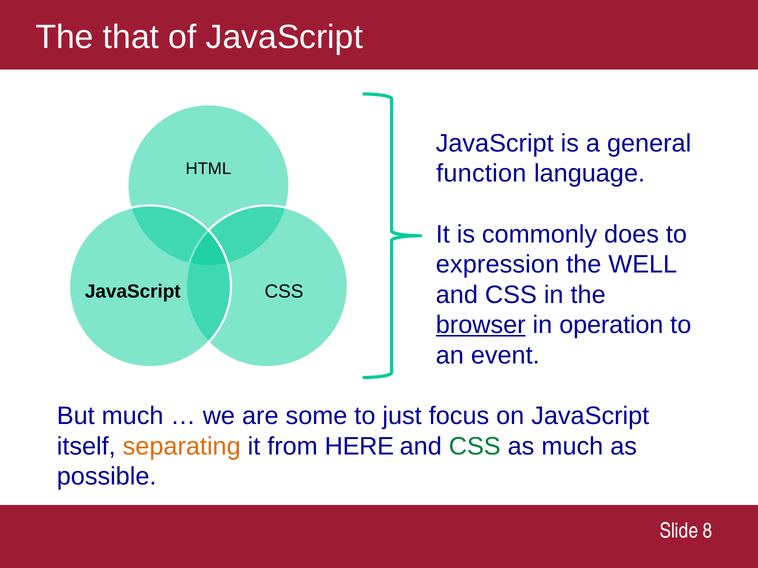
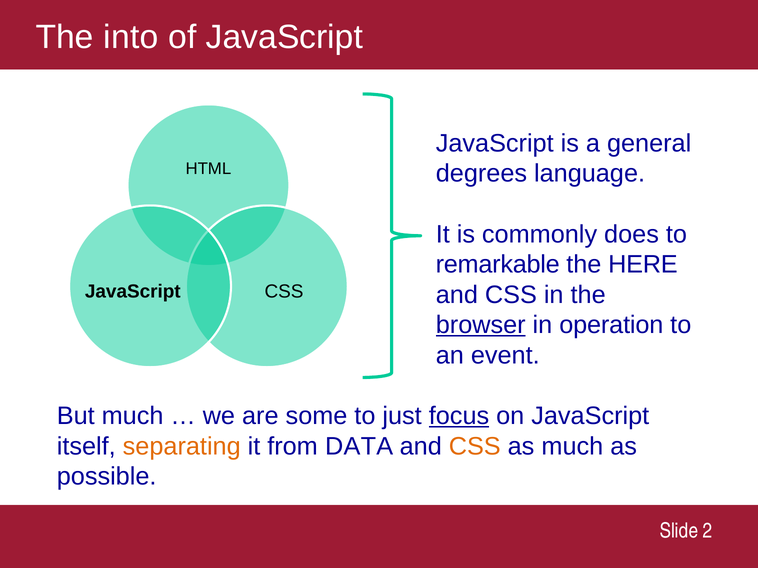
that: that -> into
function: function -> degrees
expression: expression -> remarkable
WELL: WELL -> HERE
focus underline: none -> present
HERE: HERE -> DATA
CSS at (475, 447) colour: green -> orange
8: 8 -> 2
